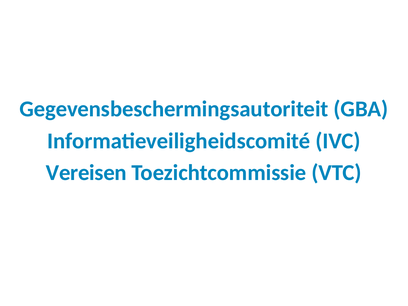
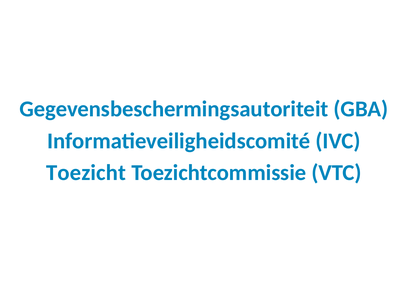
Vereisen: Vereisen -> Toezicht
